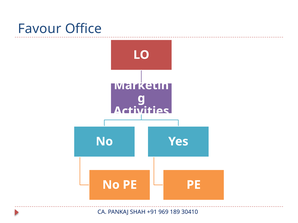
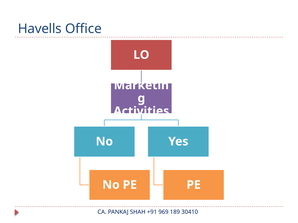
Favour: Favour -> Havells
